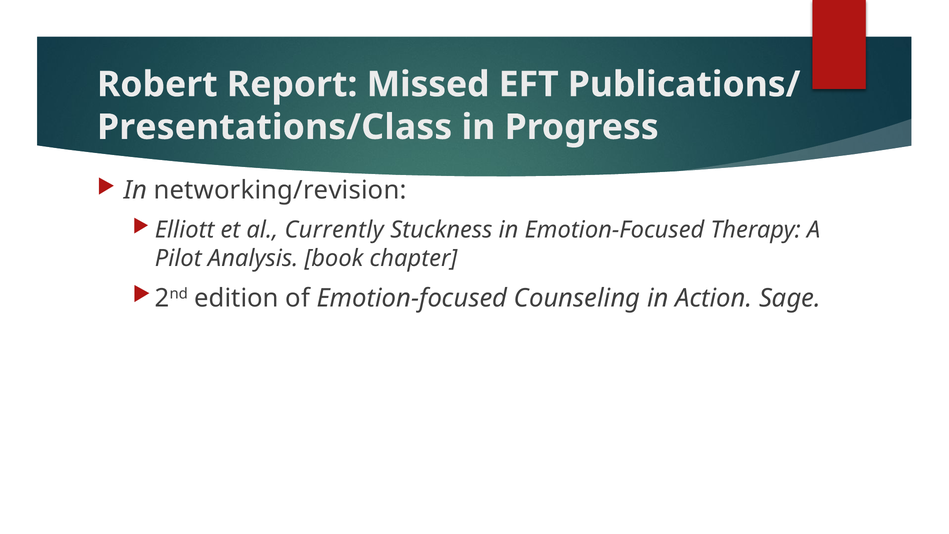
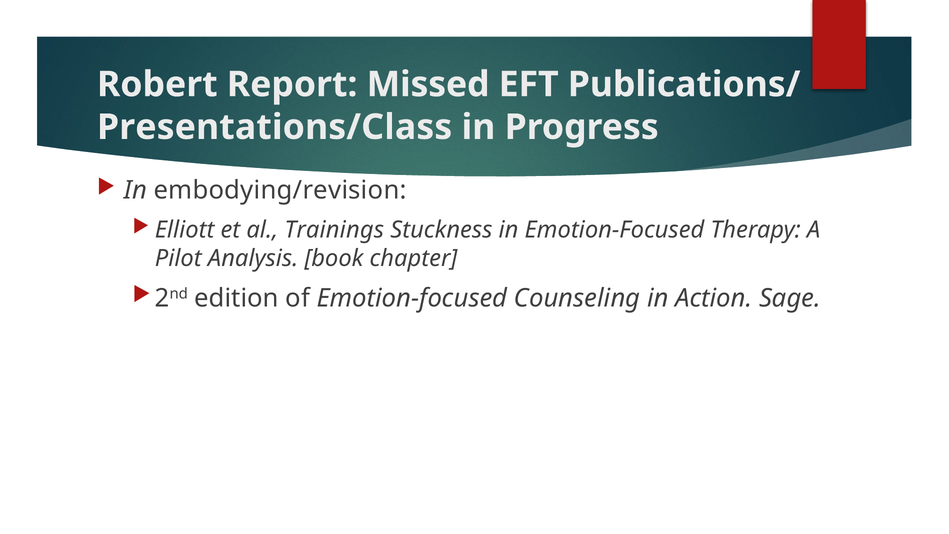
networking/revision: networking/revision -> embodying/revision
Currently: Currently -> Trainings
